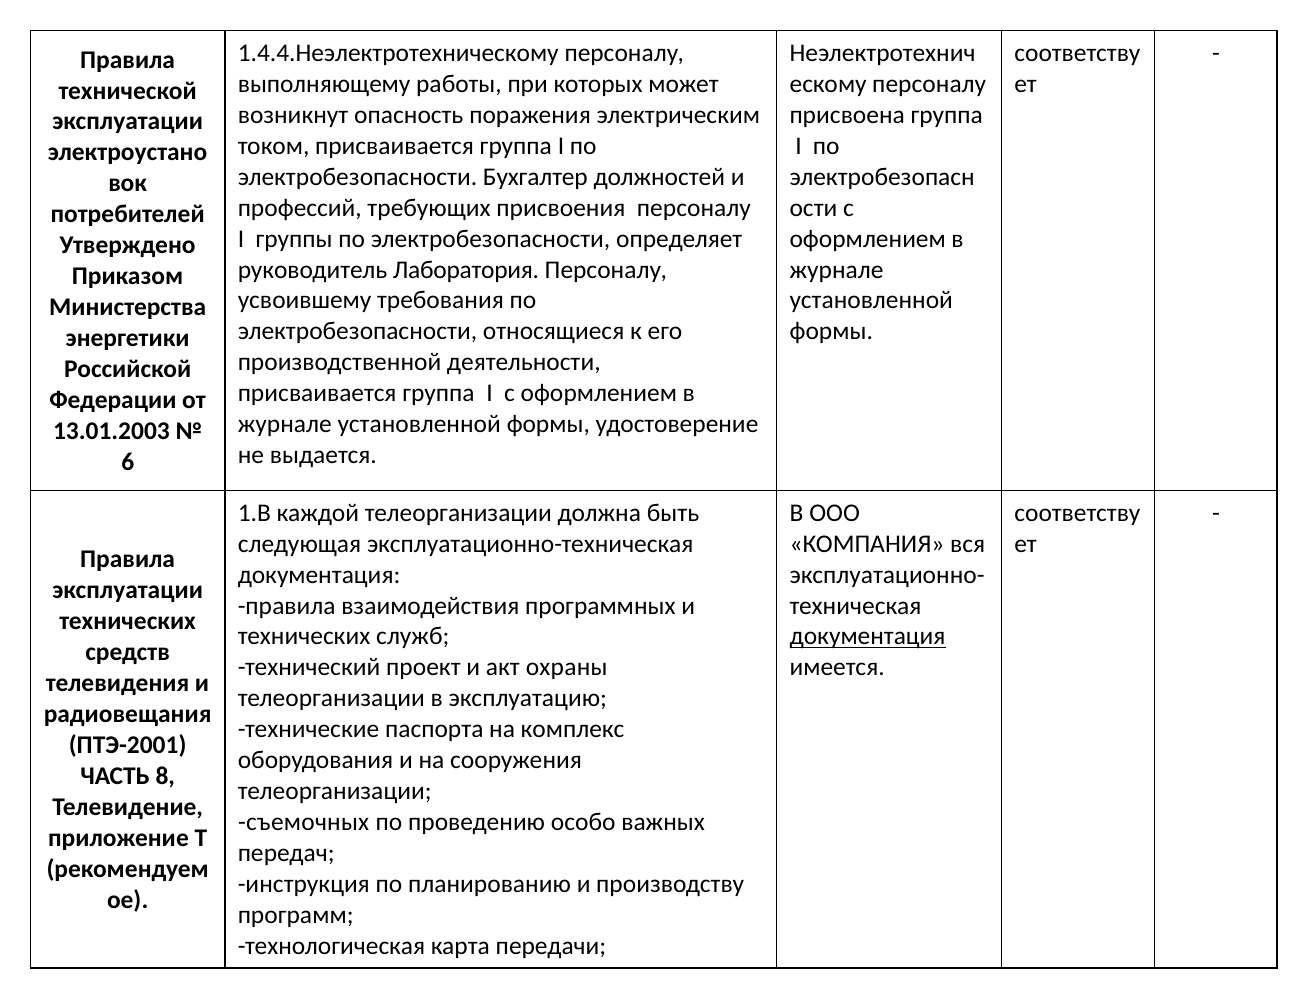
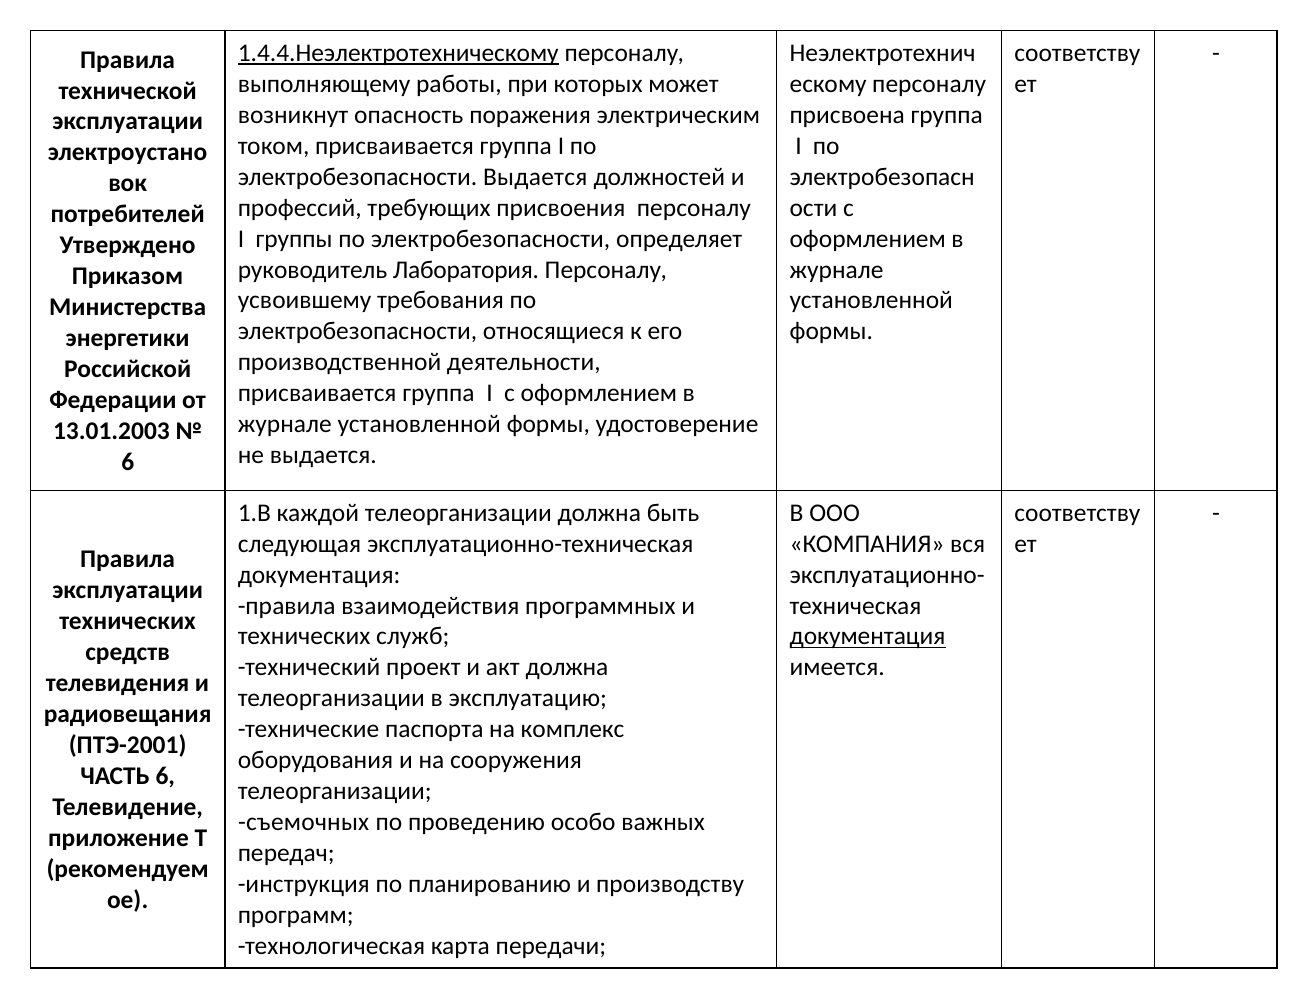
1.4.4.Неэлектротехническому underline: none -> present
электробезопасности Бухгалтер: Бухгалтер -> Выдается
акт охраны: охраны -> должна
ЧАСТЬ 8: 8 -> 6
